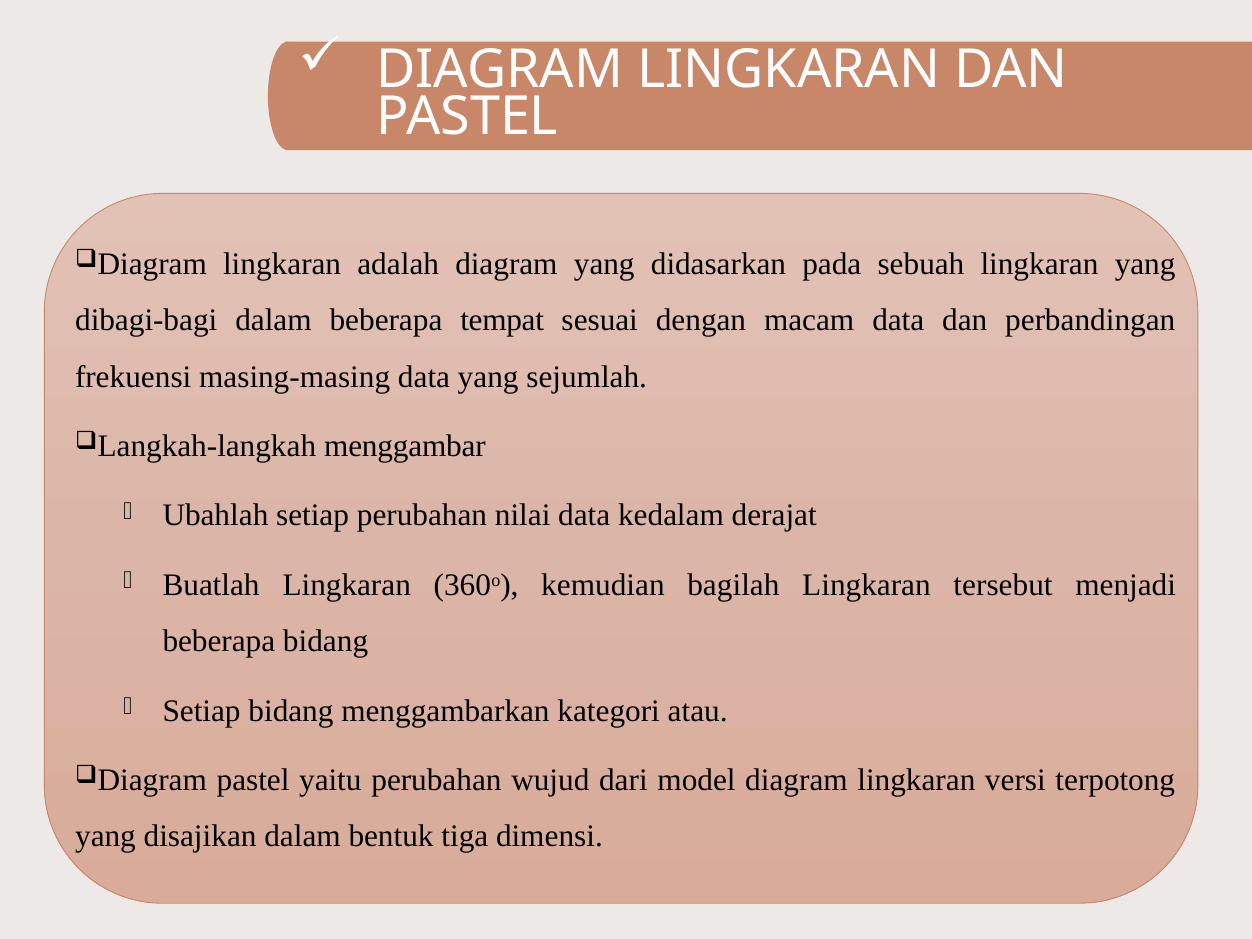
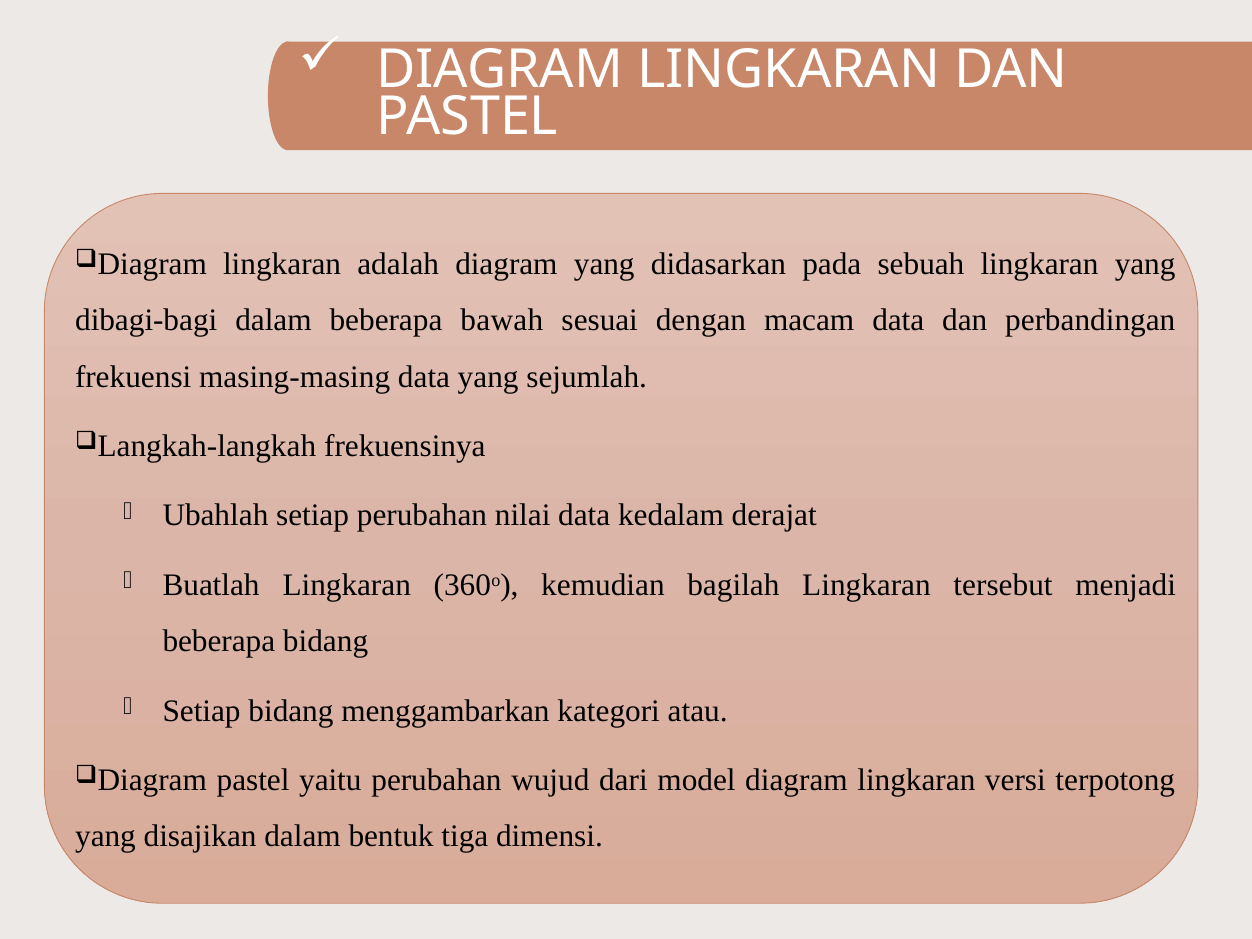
tempat: tempat -> bawah
menggambar: menggambar -> frekuensinya
